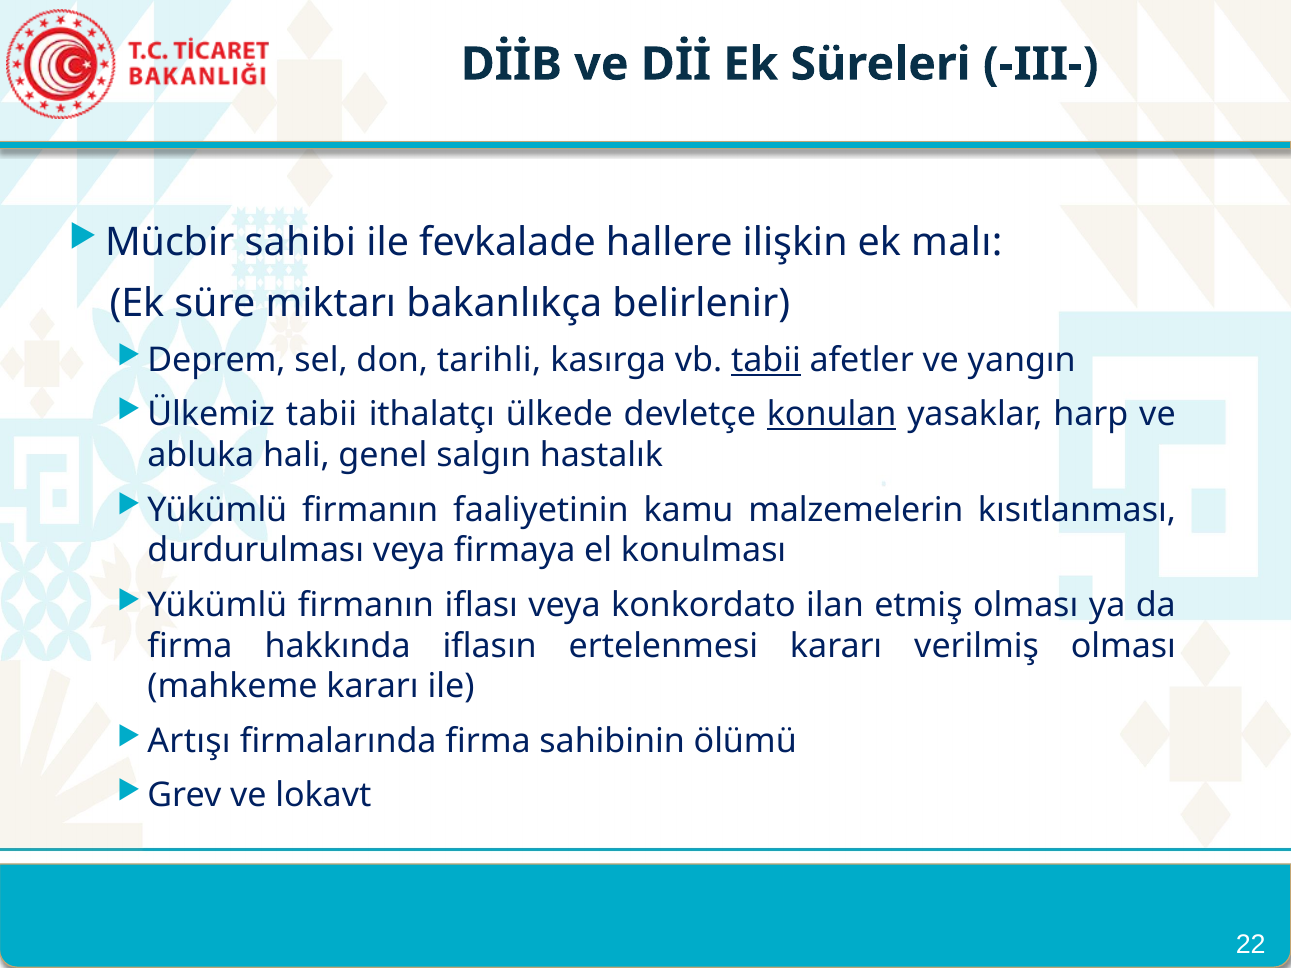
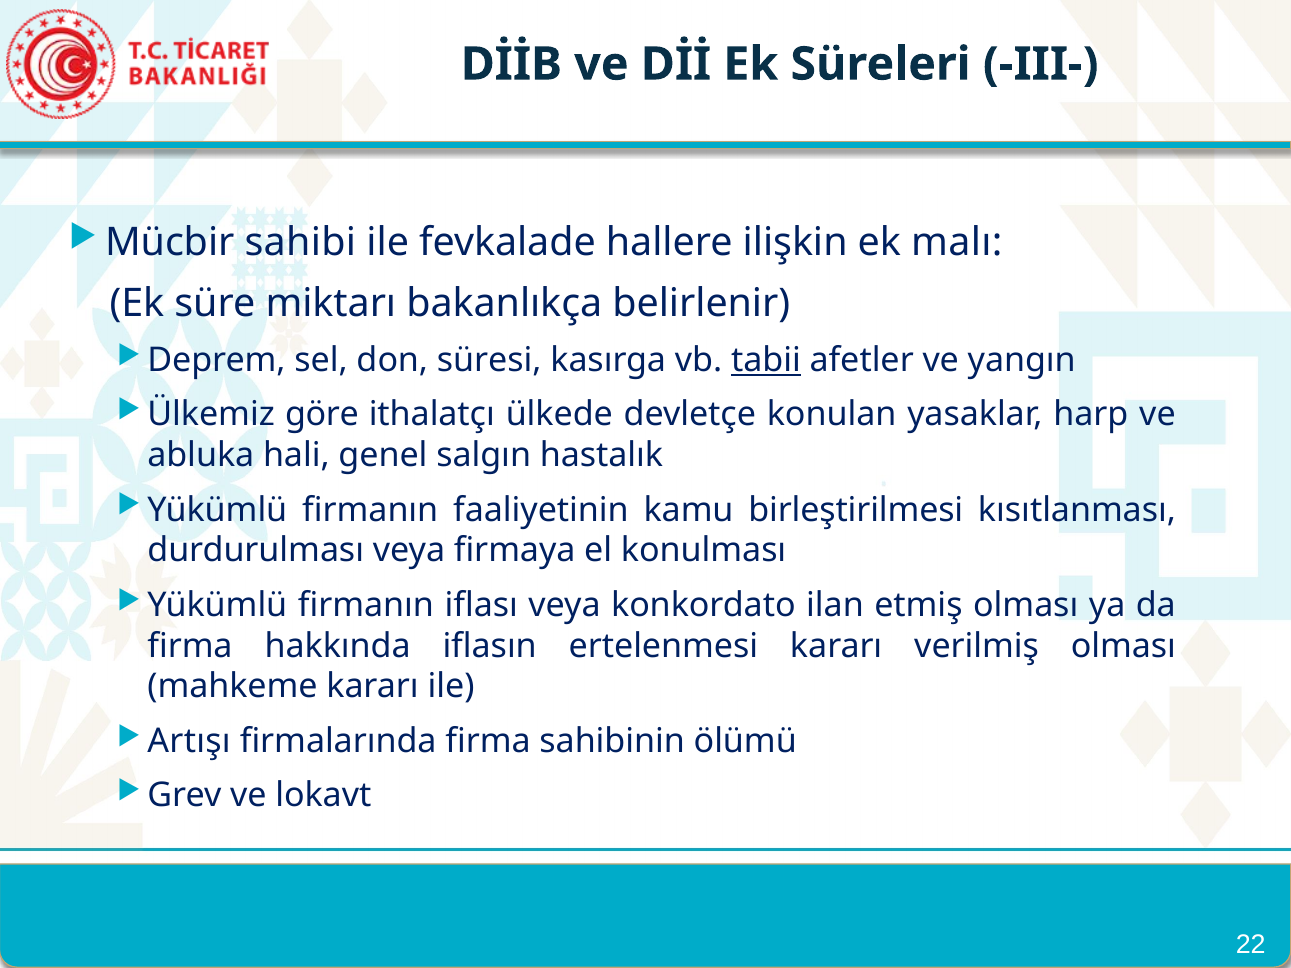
tarihli: tarihli -> süresi
Ülkemiz tabii: tabii -> göre
konulan underline: present -> none
malzemelerin: malzemelerin -> birleştirilmesi
